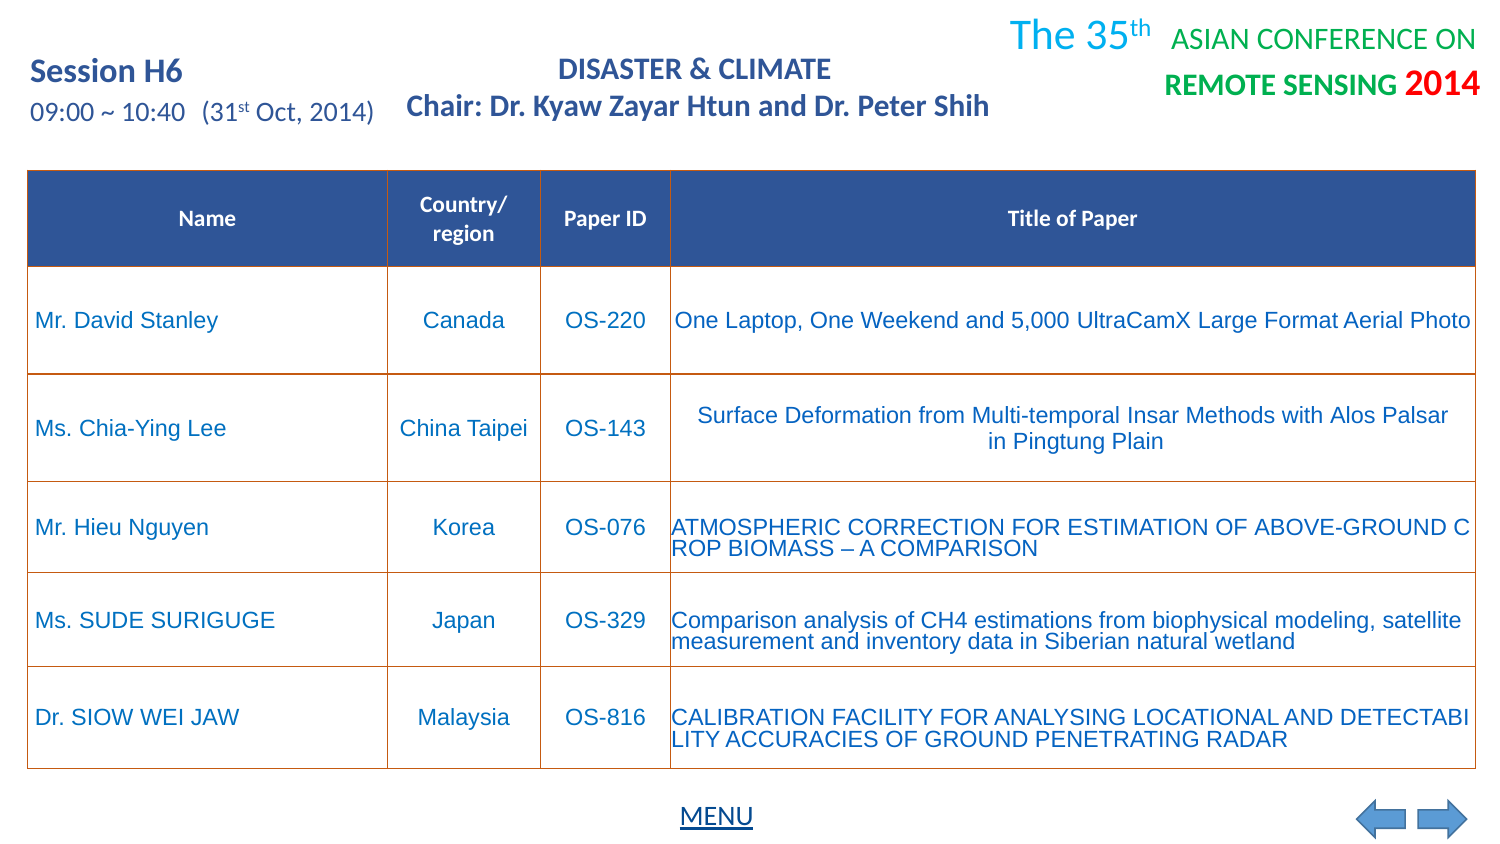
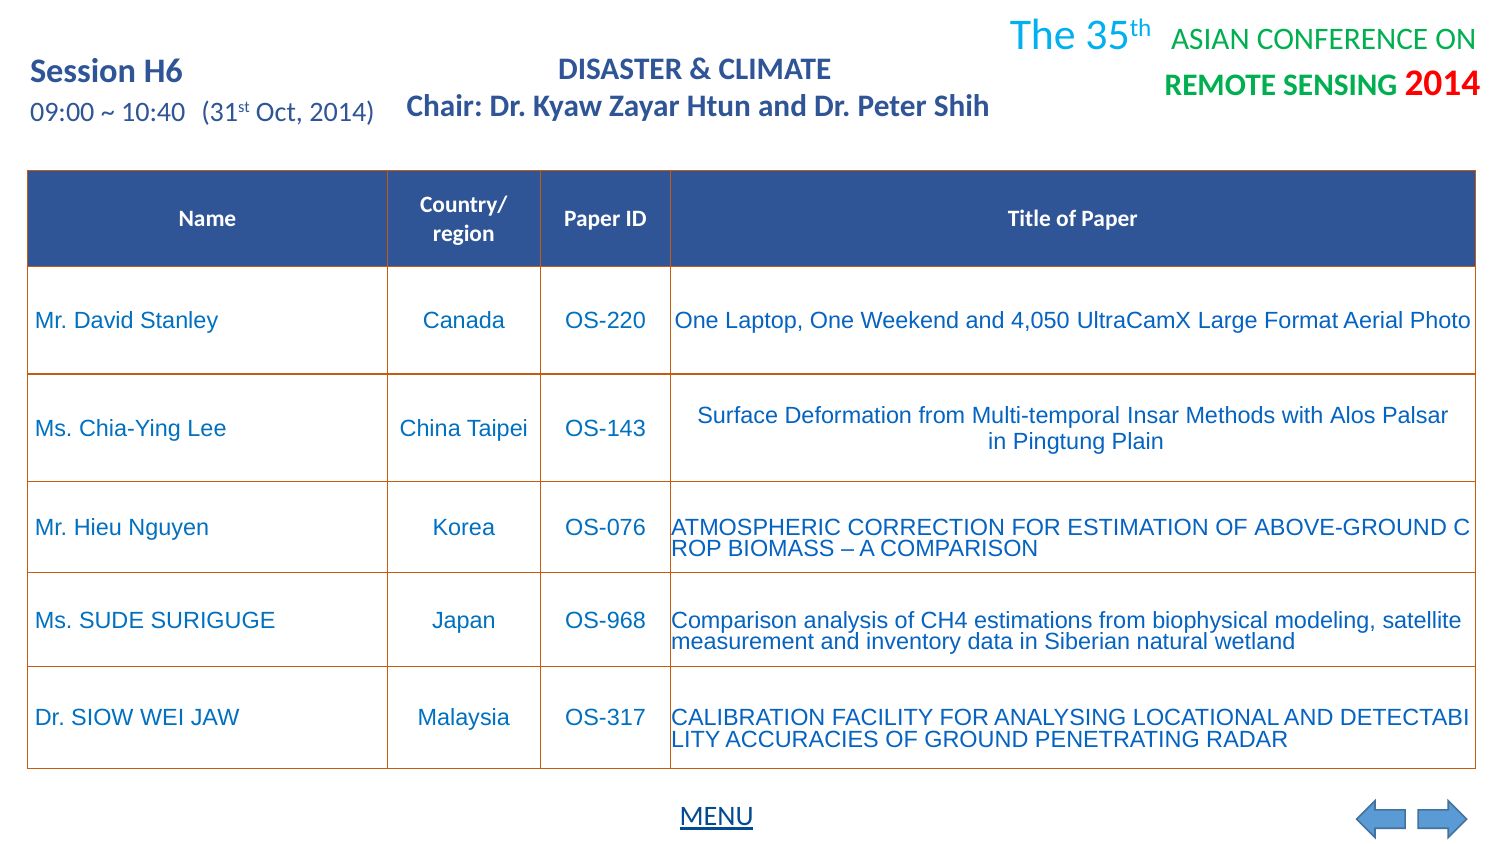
5,000: 5,000 -> 4,050
OS-329: OS-329 -> OS-968
OS-816: OS-816 -> OS-317
